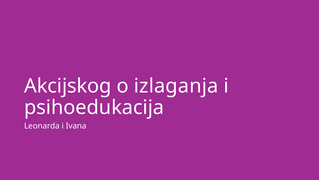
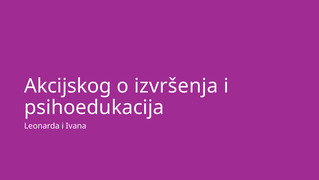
izlaganja: izlaganja -> izvršenja
